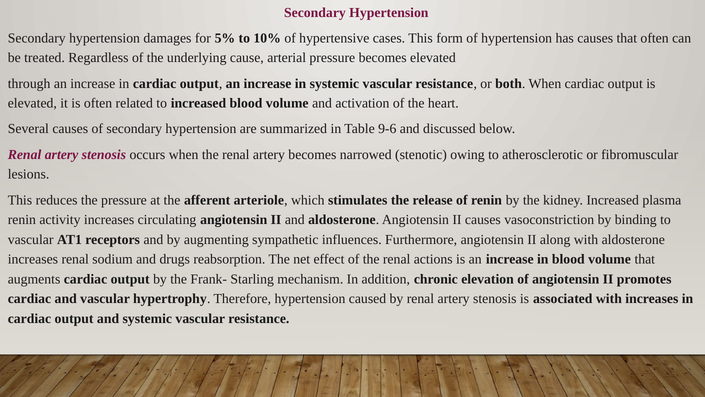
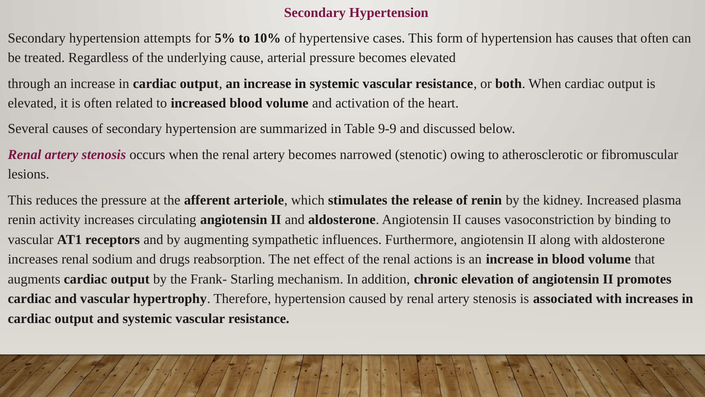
damages: damages -> attempts
9-6: 9-6 -> 9-9
